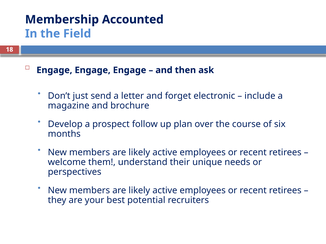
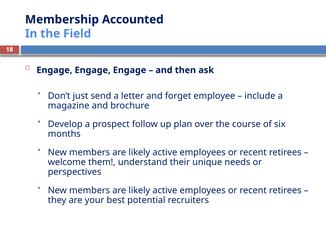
electronic: electronic -> employee
